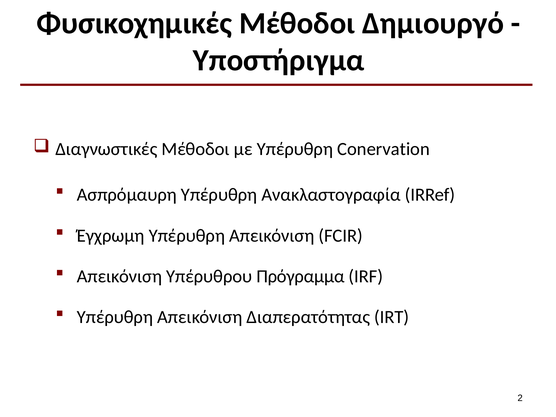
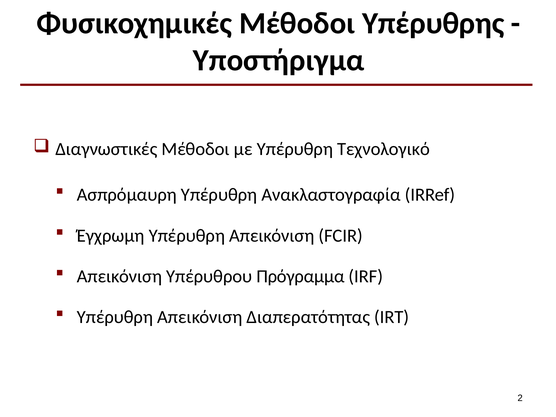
Δημιουργό: Δημιουργό -> Υπέρυθρης
Conervation: Conervation -> Τεχνολογικό
